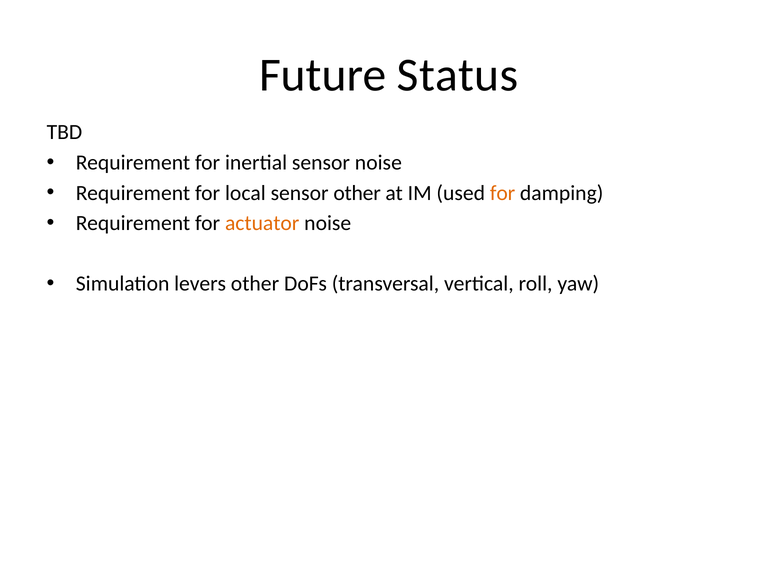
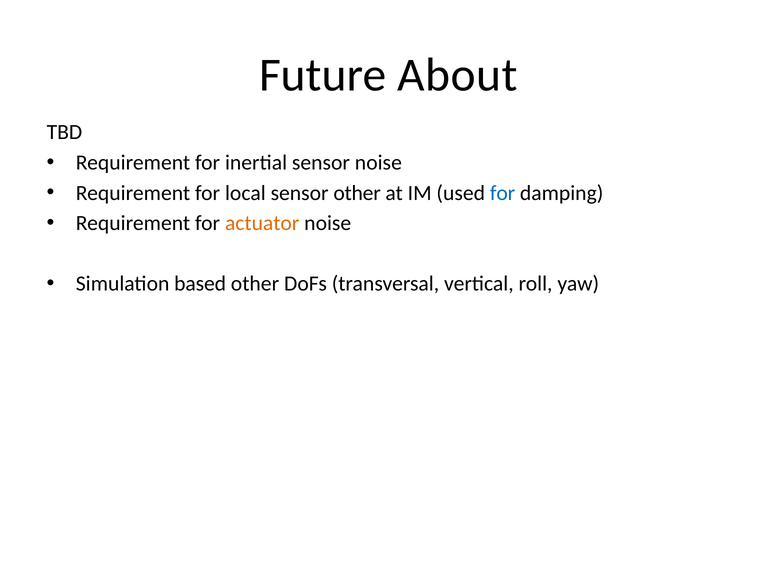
Status: Status -> About
for at (503, 193) colour: orange -> blue
levers: levers -> based
